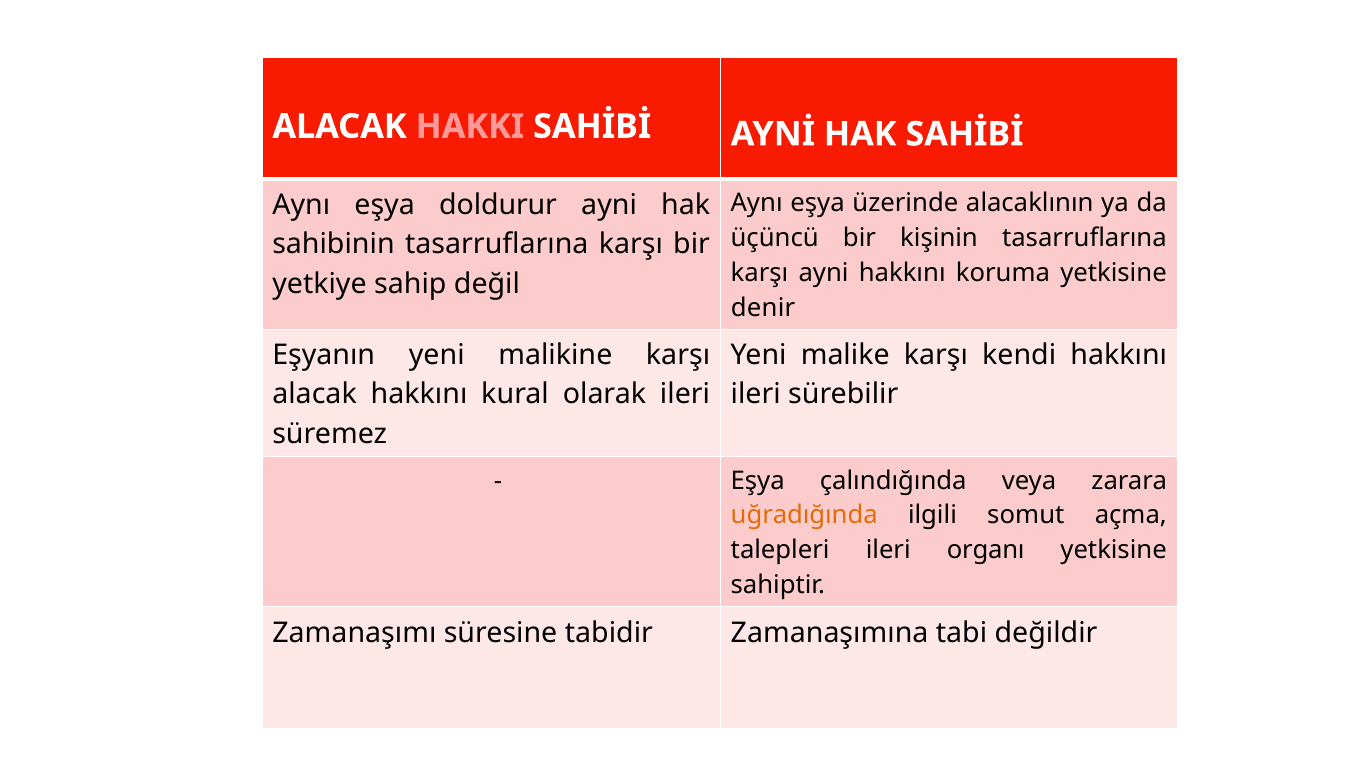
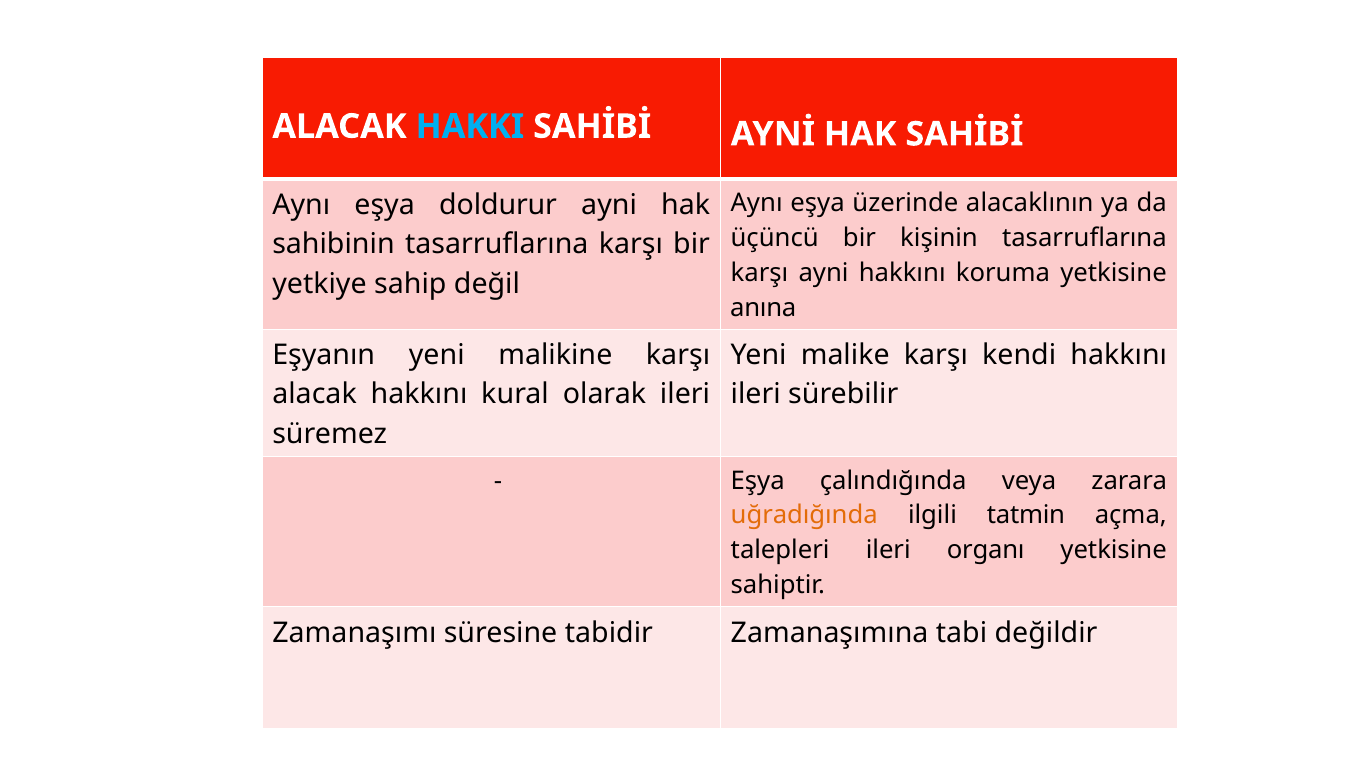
HAKKI colour: pink -> light blue
denir: denir -> anına
somut: somut -> tatmin
